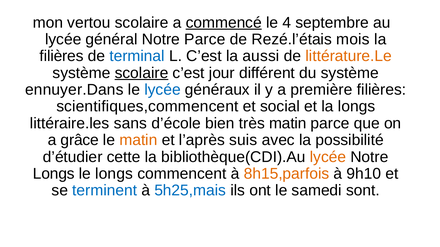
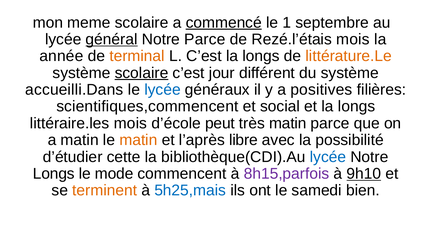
vertou: vertou -> meme
4: 4 -> 1
général underline: none -> present
filières at (62, 56): filières -> année
terminal colour: blue -> orange
C’est la aussi: aussi -> longs
ennuyer.Dans: ennuyer.Dans -> accueilli.Dans
première: première -> positives
littéraire.les sans: sans -> mois
bien: bien -> peut
a grâce: grâce -> matin
suis: suis -> libre
lycée at (328, 157) colour: orange -> blue
le longs: longs -> mode
8h15,parfois colour: orange -> purple
9h10 underline: none -> present
terminent colour: blue -> orange
sont: sont -> bien
